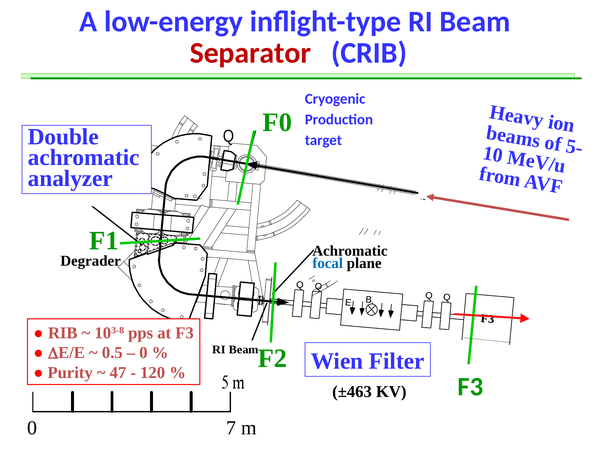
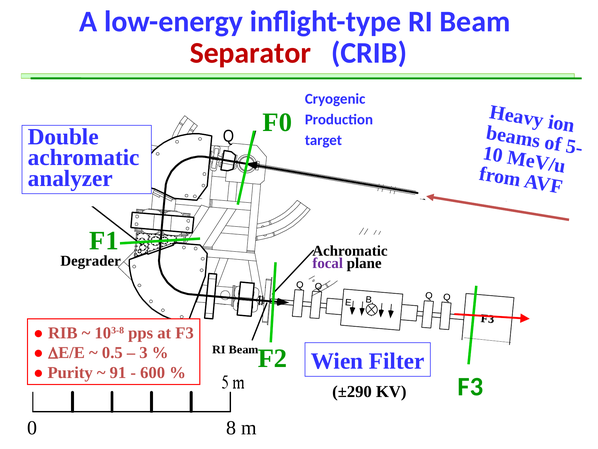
focal at (328, 263) colour: blue -> purple
0 at (143, 352): 0 -> 3
47: 47 -> 91
120: 120 -> 600
±463: ±463 -> ±290
7: 7 -> 8
